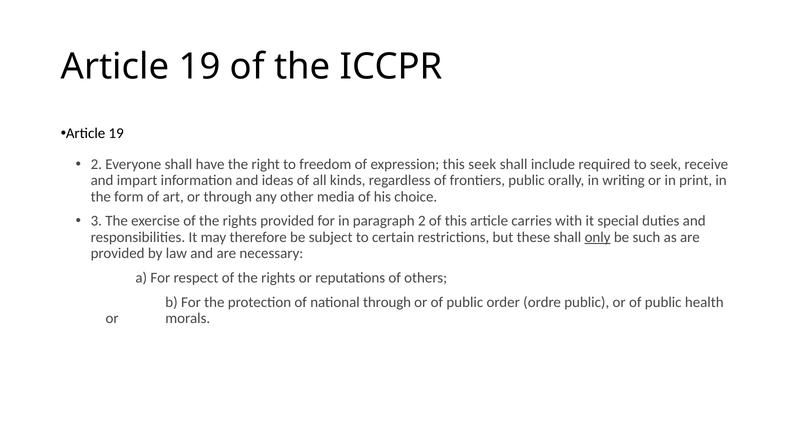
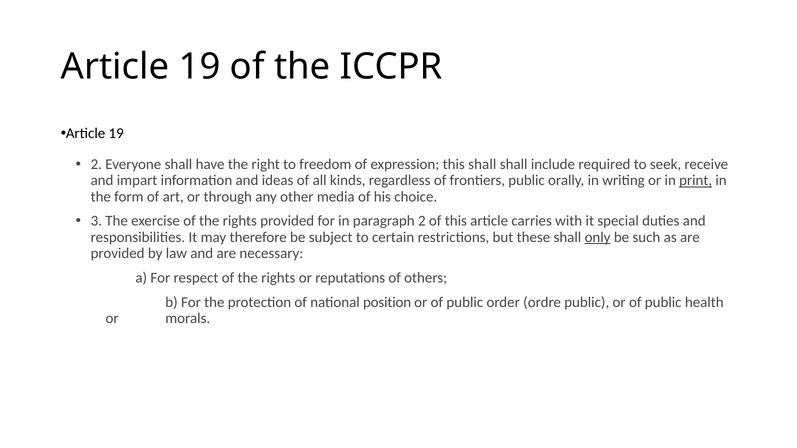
this seek: seek -> shall
print underline: none -> present
national through: through -> position
